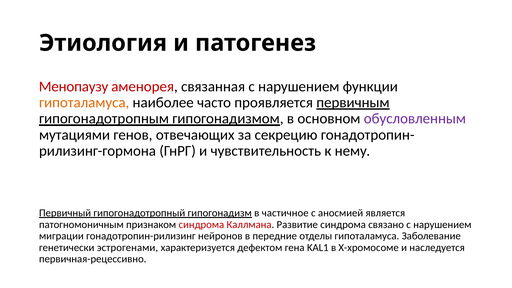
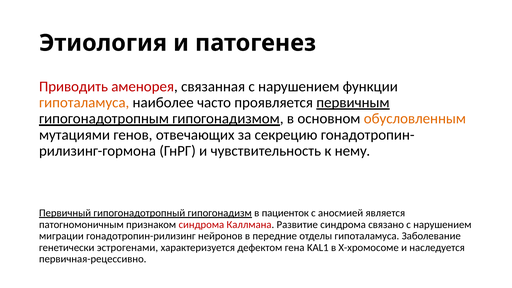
Менопаузу: Менопаузу -> Приводить
обусловленным colour: purple -> orange
частичное: частичное -> пациенток
